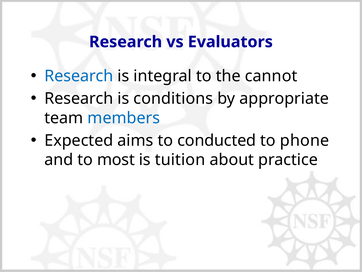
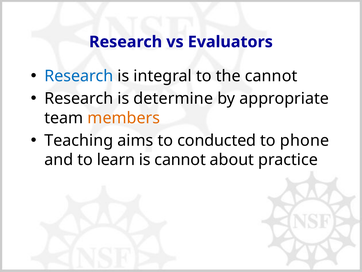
conditions: conditions -> determine
members colour: blue -> orange
Expected: Expected -> Teaching
most: most -> learn
is tuition: tuition -> cannot
